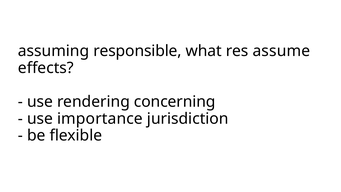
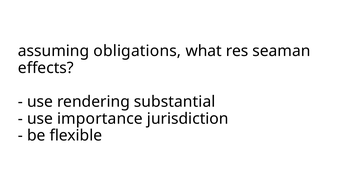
responsible: responsible -> obligations
assume: assume -> seaman
concerning: concerning -> substantial
